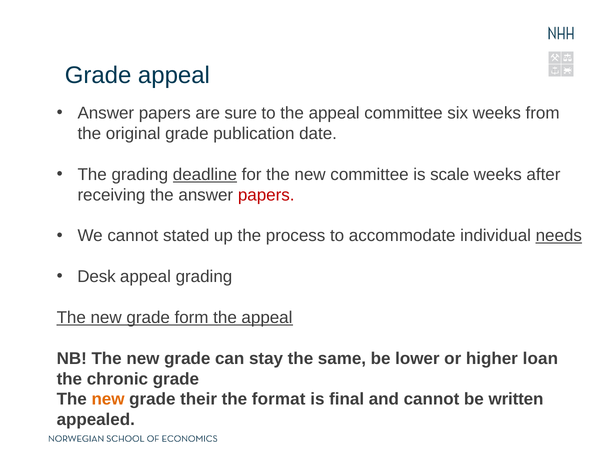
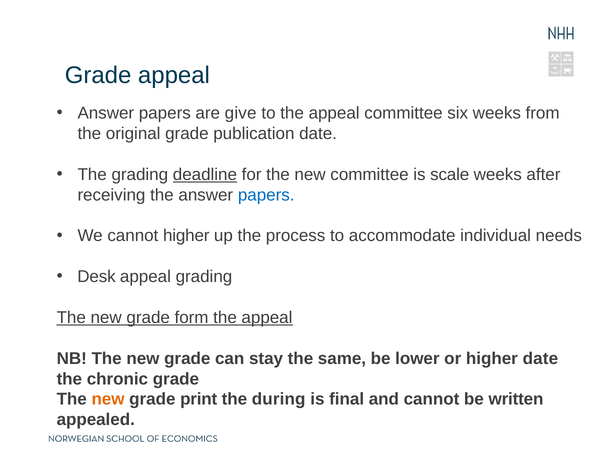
sure: sure -> give
papers at (266, 195) colour: red -> blue
cannot stated: stated -> higher
needs underline: present -> none
higher loan: loan -> date
their: their -> print
format: format -> during
